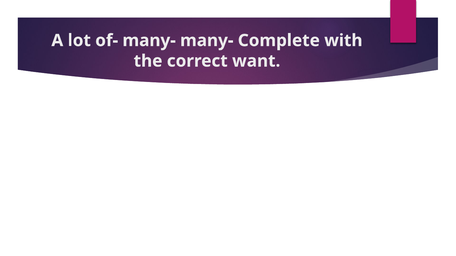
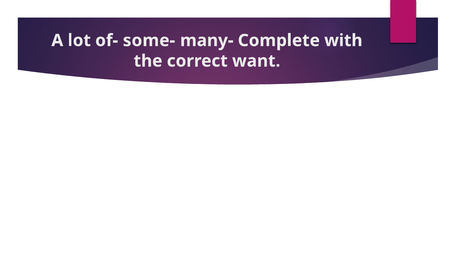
of- many-: many- -> some-
